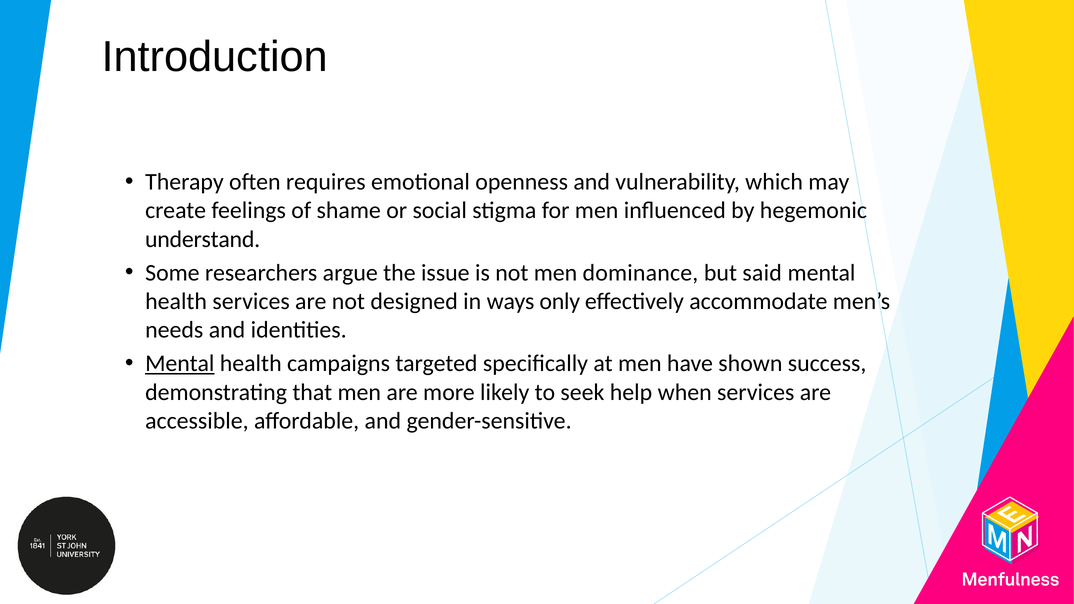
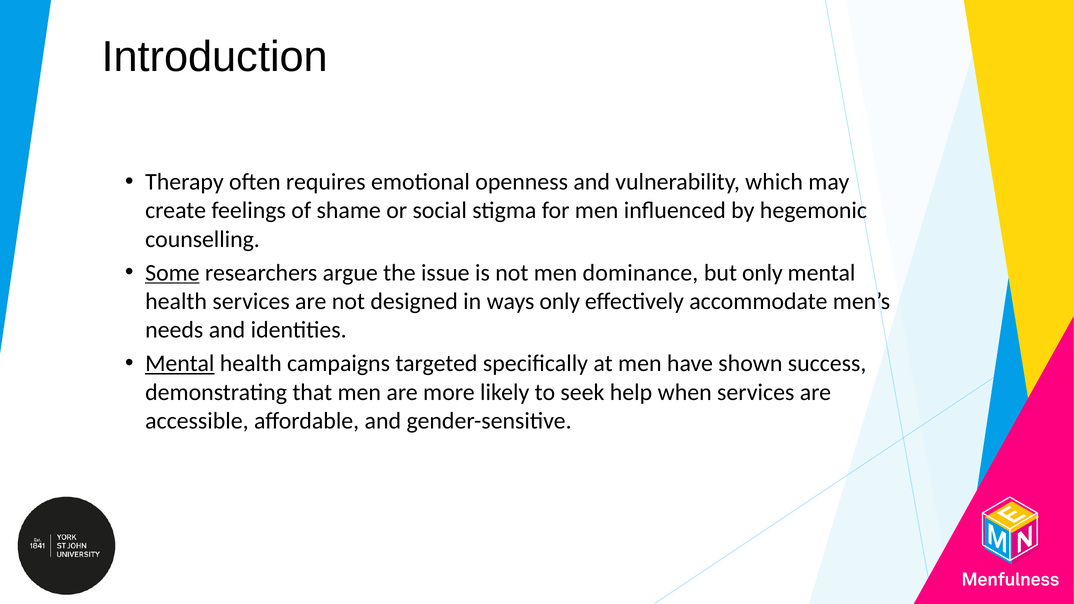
understand: understand -> counselling
Some underline: none -> present
but said: said -> only
